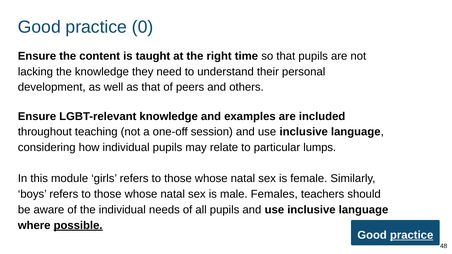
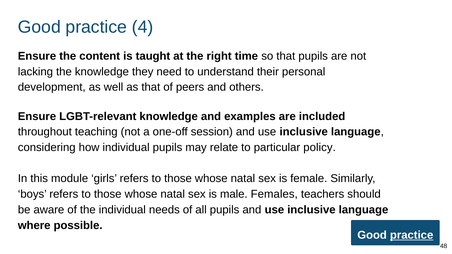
0: 0 -> 4
lumps: lumps -> policy
possible underline: present -> none
